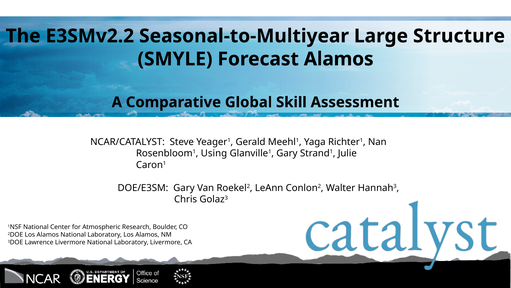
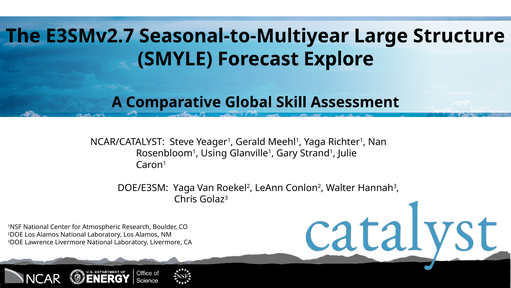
E3SMv2.2: E3SMv2.2 -> E3SMv2.7
Forecast Alamos: Alamos -> Explore
DOE/E3SM Gary: Gary -> Yaga
